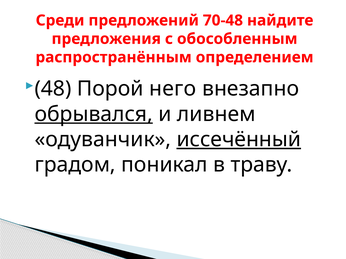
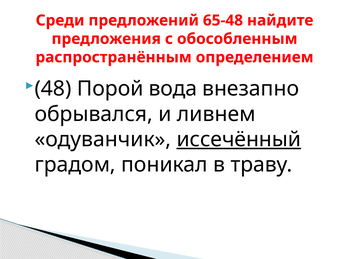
70-48: 70-48 -> 65-48
него: него -> вода
обрывался underline: present -> none
